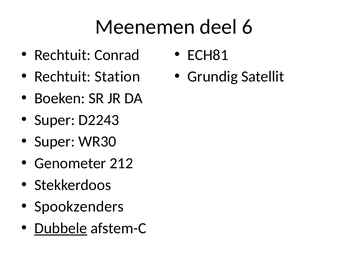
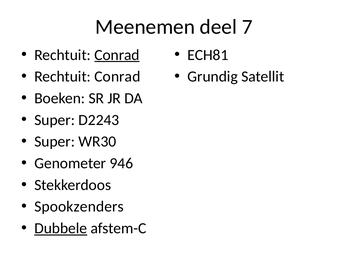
6: 6 -> 7
Conrad at (117, 55) underline: none -> present
Station at (117, 77): Station -> Conrad
212: 212 -> 946
